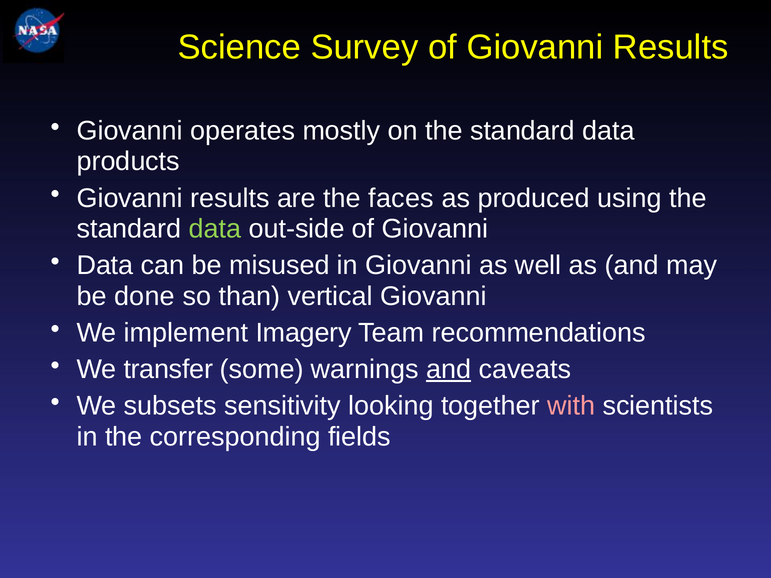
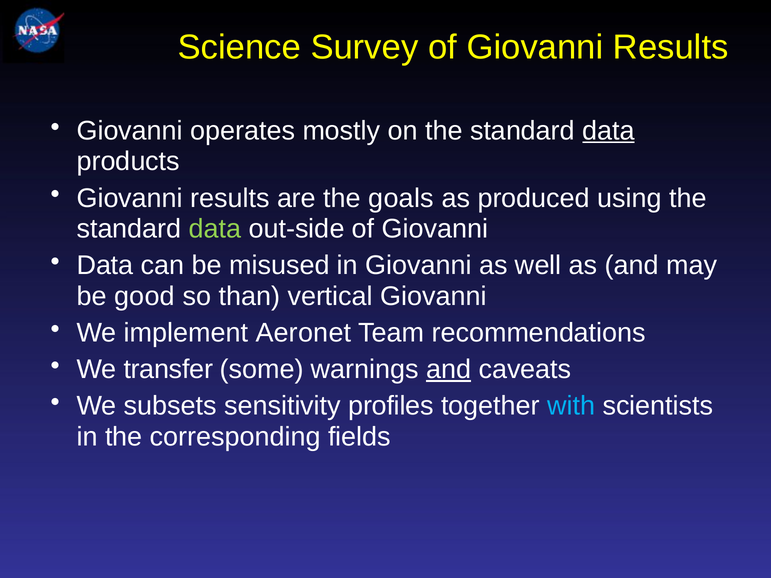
data at (609, 131) underline: none -> present
faces: faces -> goals
done: done -> good
Imagery: Imagery -> Aeronet
looking: looking -> profiles
with colour: pink -> light blue
